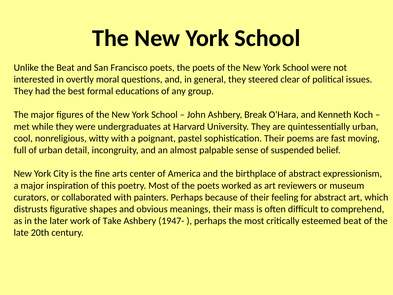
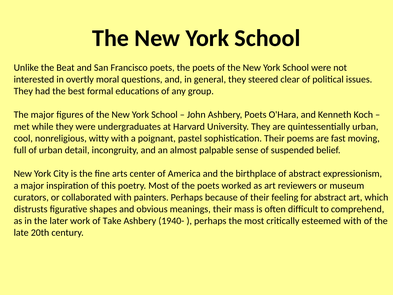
Ashbery Break: Break -> Poets
1947-: 1947- -> 1940-
esteemed beat: beat -> with
